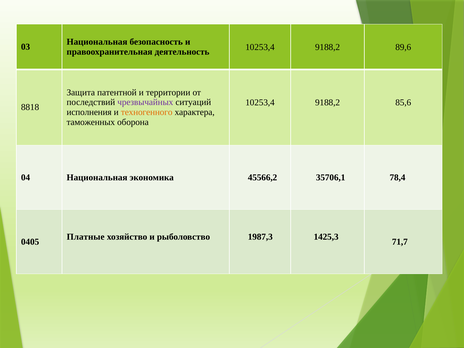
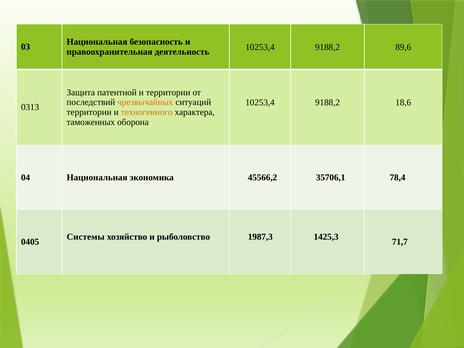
чрезвычайных colour: purple -> orange
85,6: 85,6 -> 18,6
8818: 8818 -> 0313
исполнения at (89, 112): исполнения -> территории
Платные: Платные -> Системы
